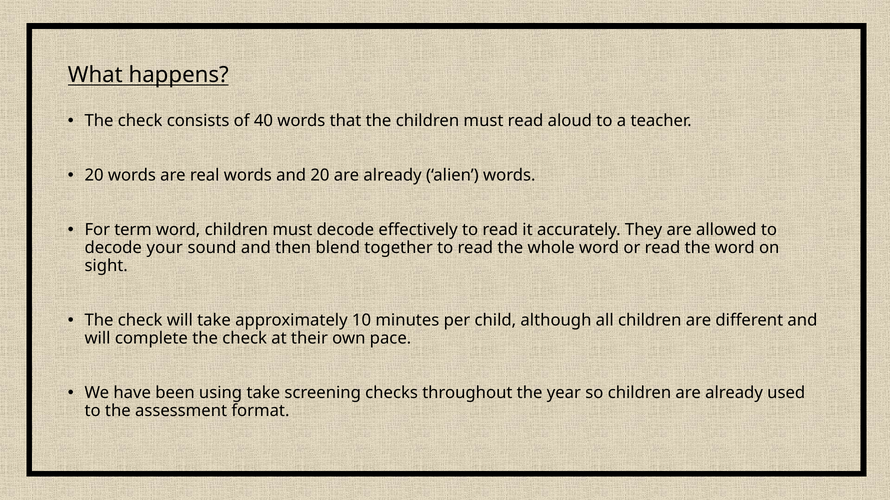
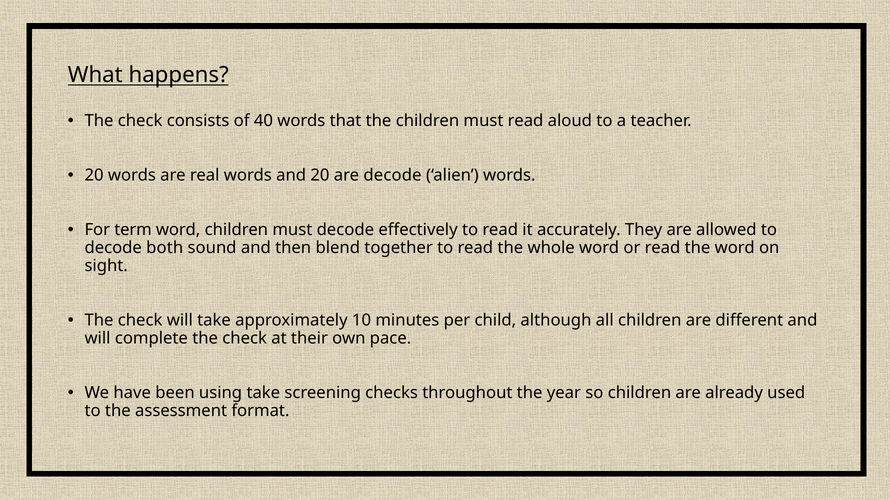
20 are already: already -> decode
your: your -> both
